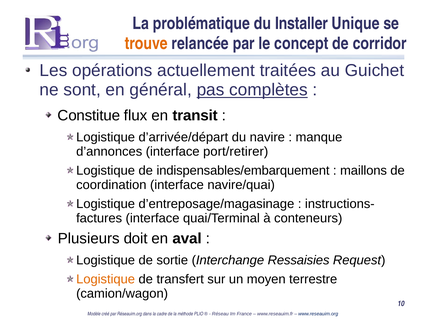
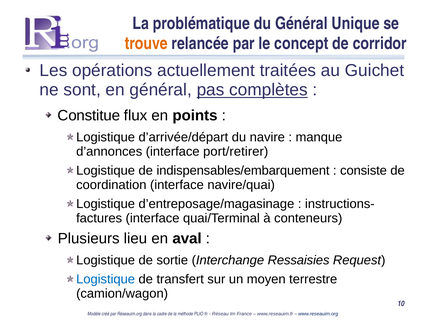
du Installer: Installer -> Général
transit: transit -> points
maillons: maillons -> consiste
doit: doit -> lieu
Logistique at (106, 279) colour: orange -> blue
